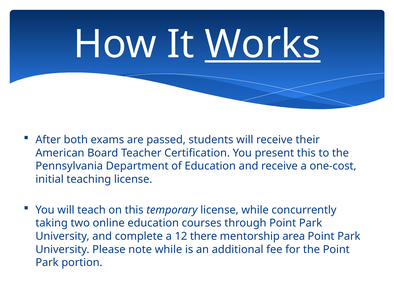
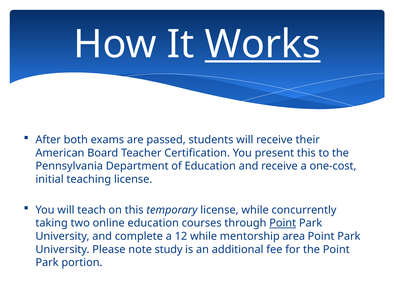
Point at (283, 223) underline: none -> present
12 there: there -> while
note while: while -> study
